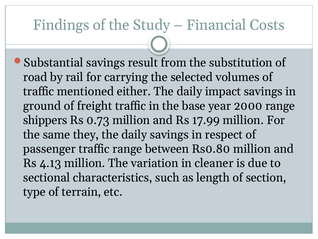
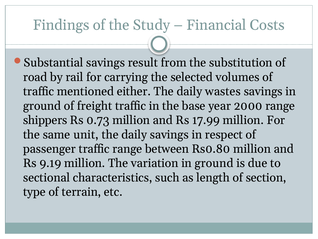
impact: impact -> wastes
they: they -> unit
4.13: 4.13 -> 9.19
variation in cleaner: cleaner -> ground
